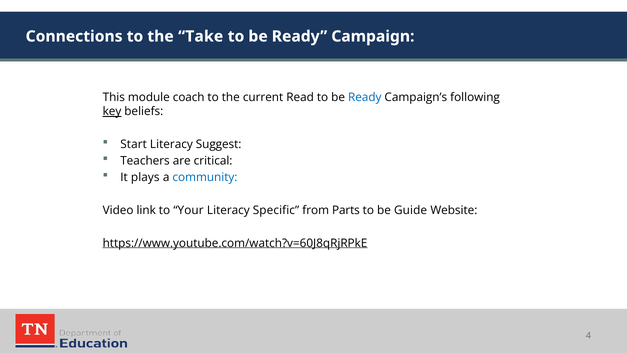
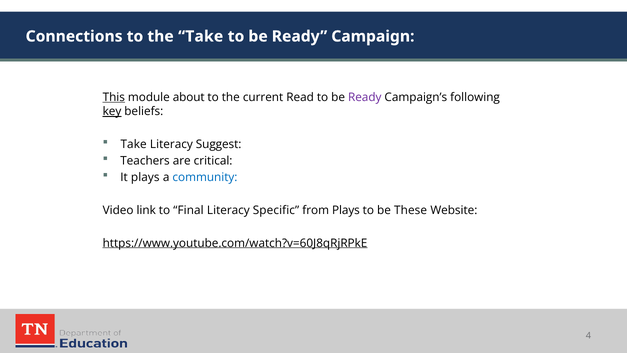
This underline: none -> present
coach: coach -> about
Ready at (365, 97) colour: blue -> purple
Start at (134, 144): Start -> Take
Your: Your -> Final
from Parts: Parts -> Plays
Guide: Guide -> These
